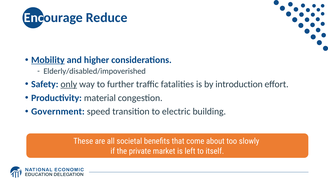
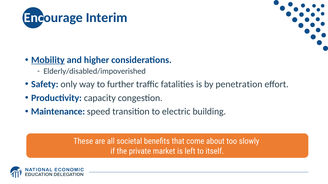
Reduce: Reduce -> Interim
only underline: present -> none
introduction: introduction -> penetration
material: material -> capacity
Government: Government -> Maintenance
